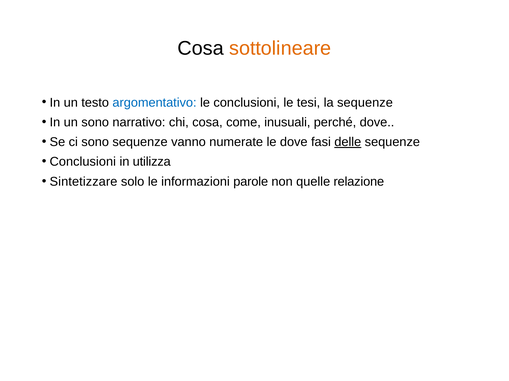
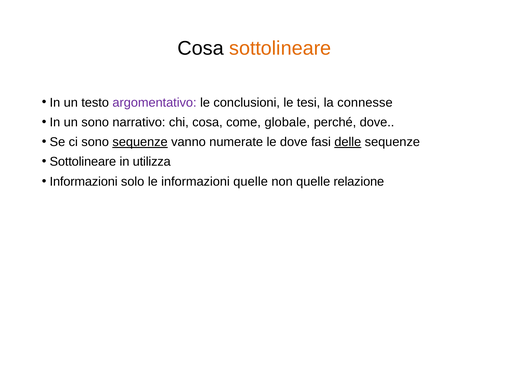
argomentativo colour: blue -> purple
la sequenze: sequenze -> connesse
inusuali: inusuali -> globale
sequenze at (140, 142) underline: none -> present
Conclusioni at (83, 162): Conclusioni -> Sottolineare
Sintetizzare at (83, 182): Sintetizzare -> Informazioni
informazioni parole: parole -> quelle
